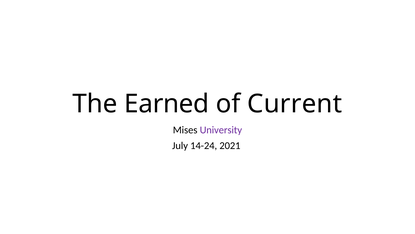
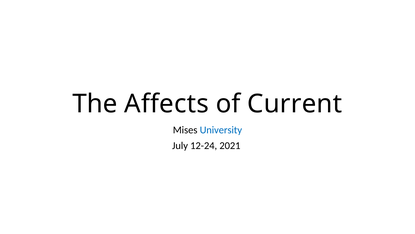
Earned: Earned -> Affects
University colour: purple -> blue
14-24: 14-24 -> 12-24
